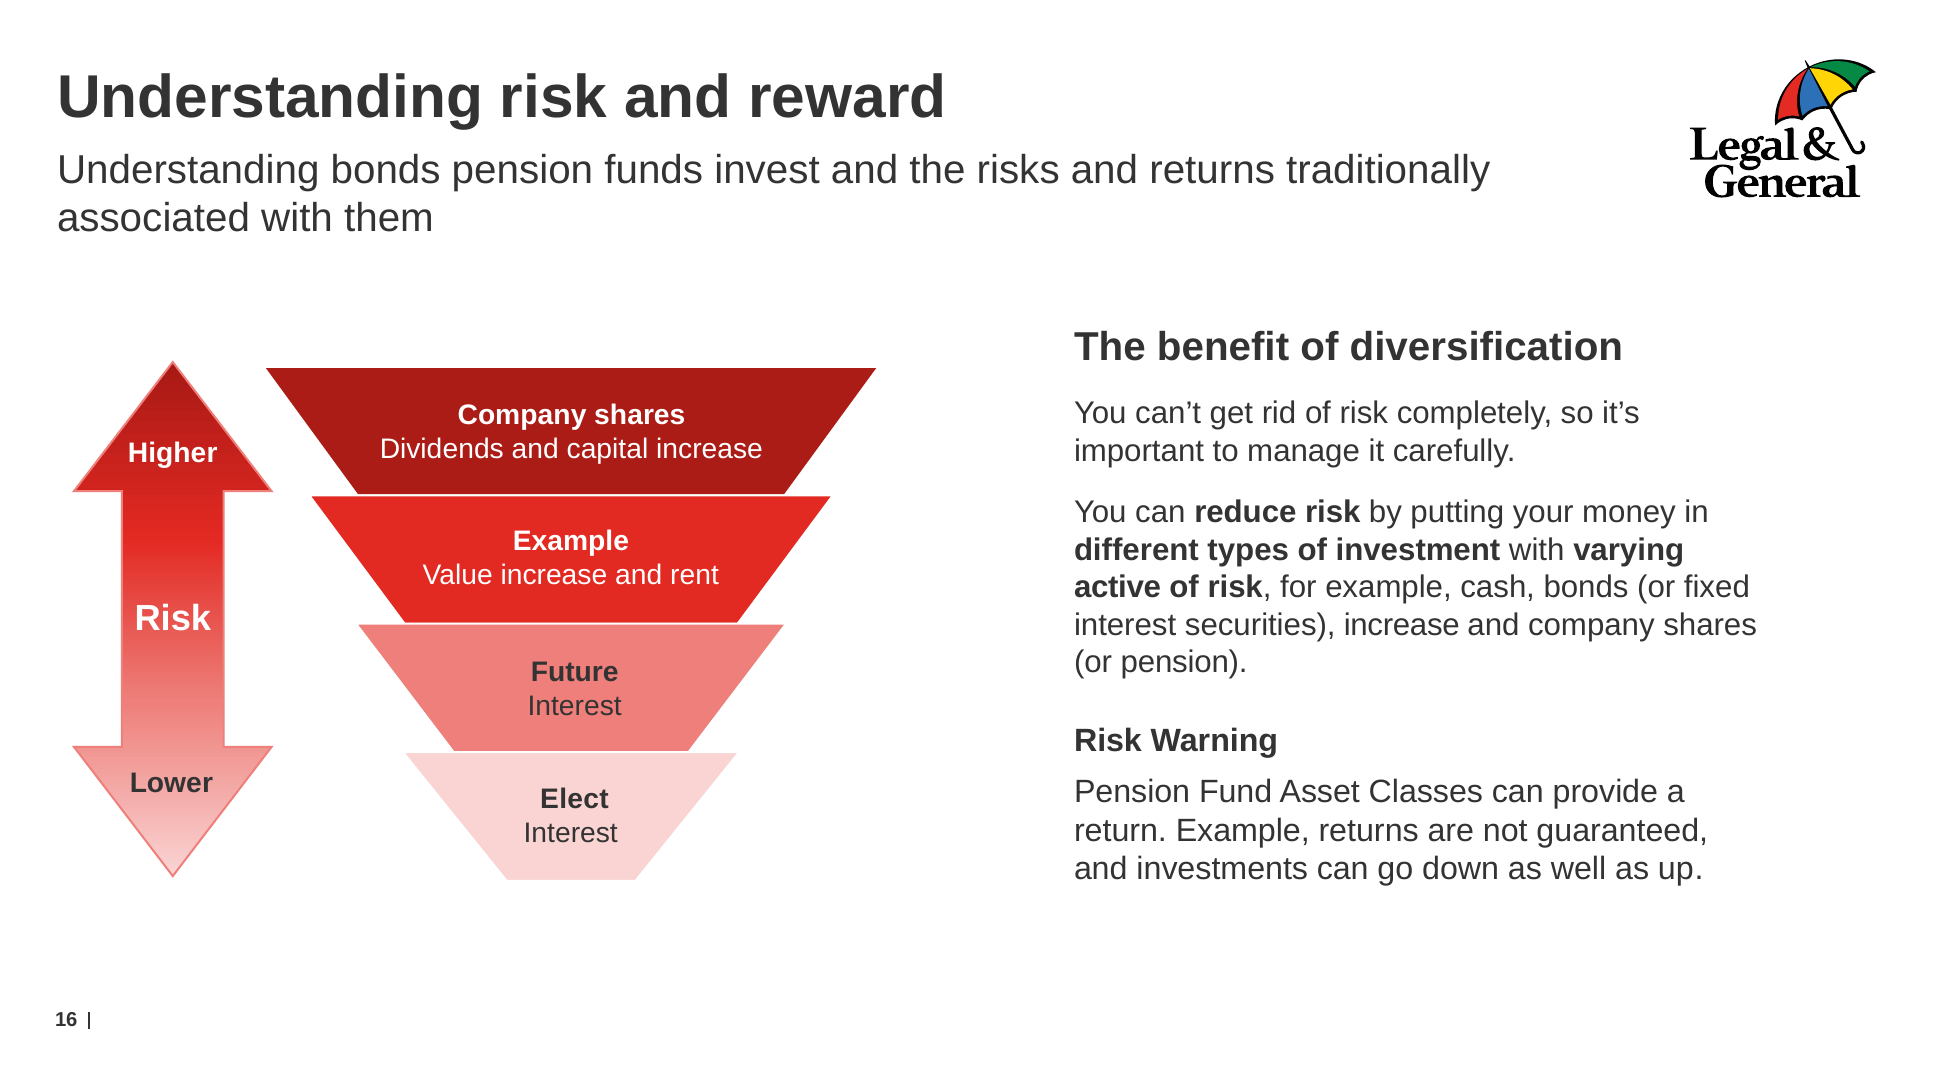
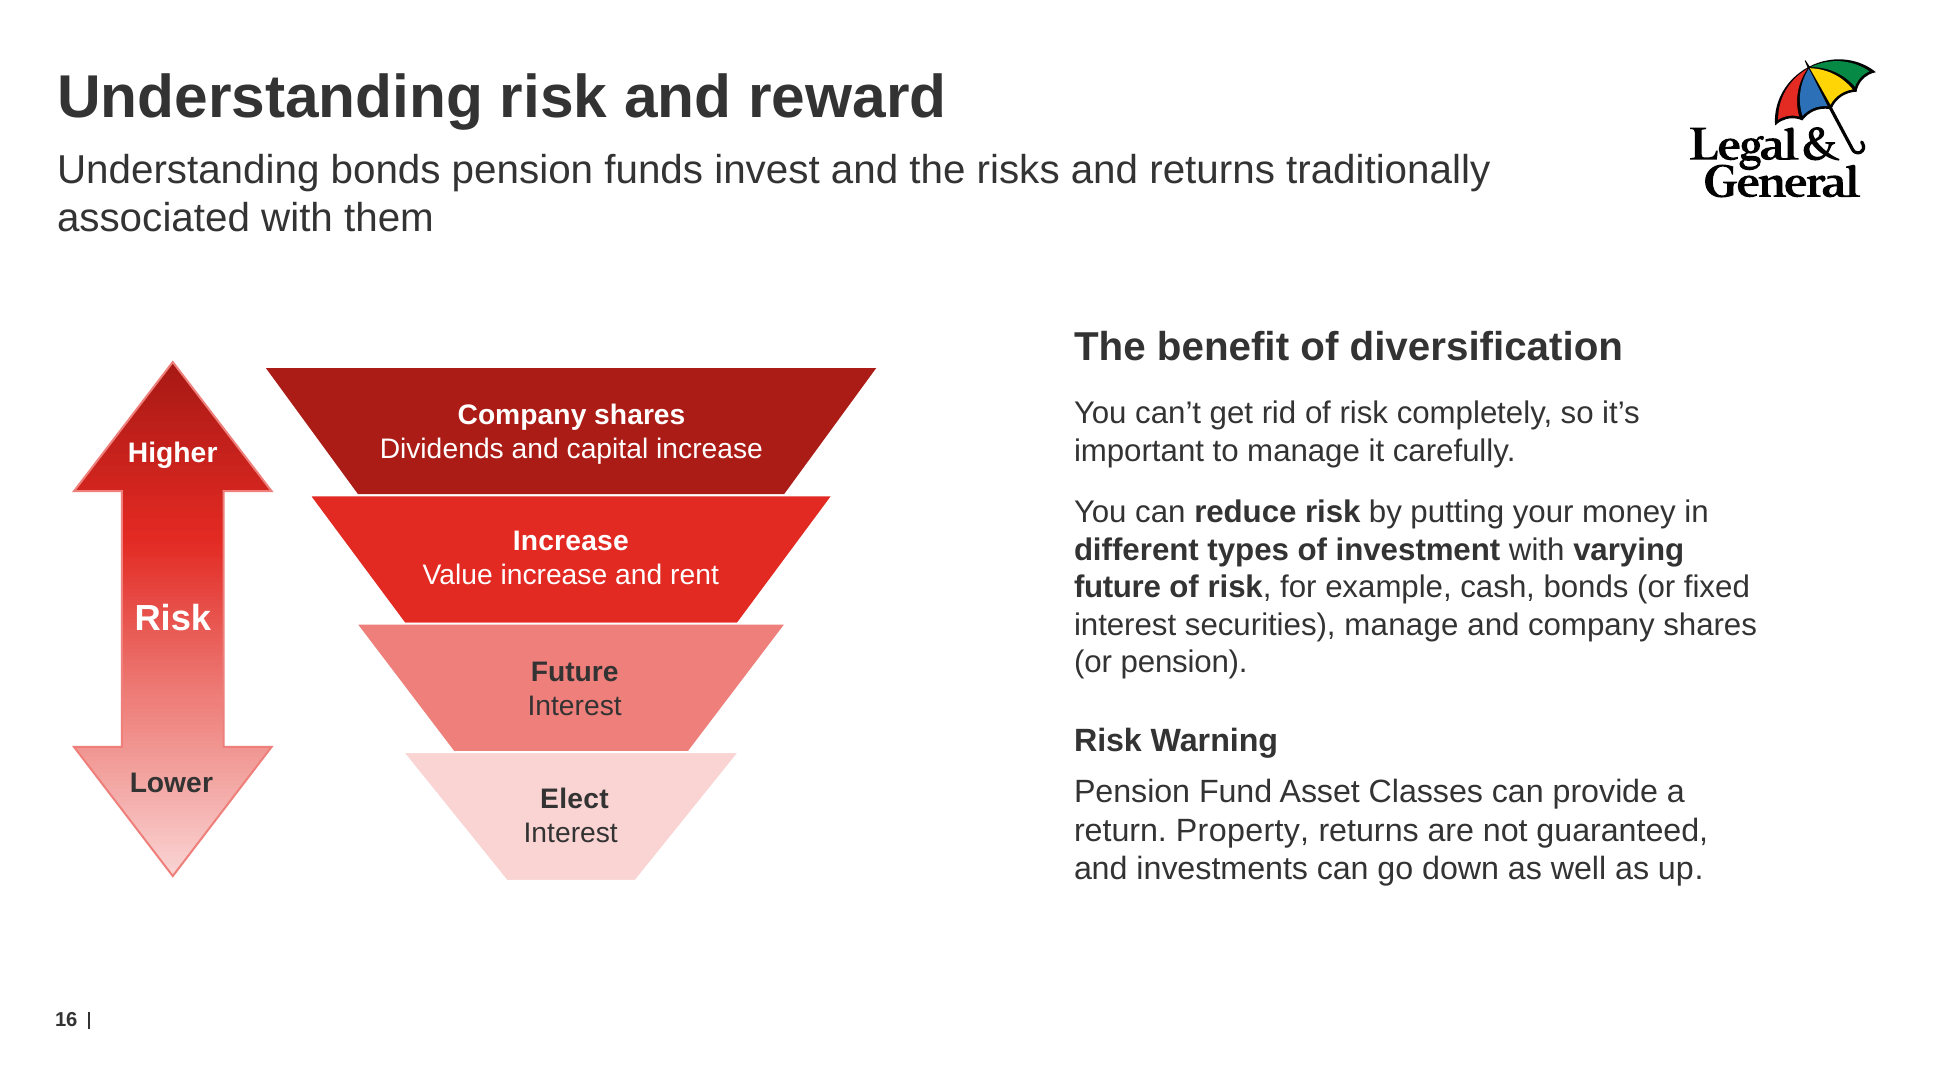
Example at (571, 542): Example -> Increase
active at (1118, 588): active -> future
securities increase: increase -> manage
return Example: Example -> Property
